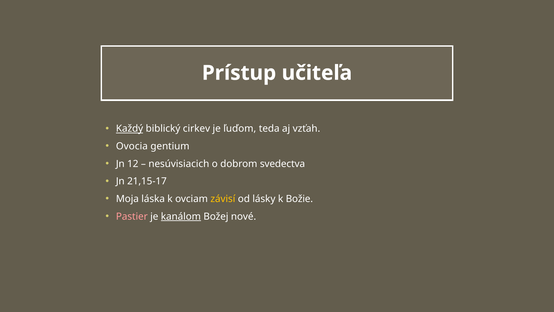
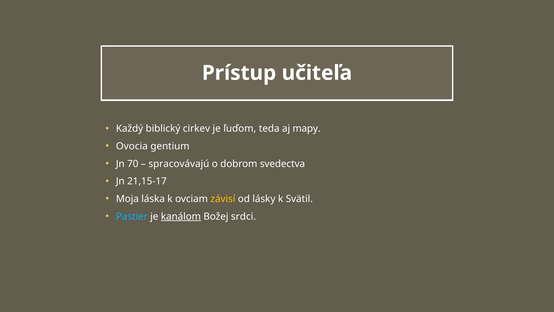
Každý underline: present -> none
vzťah: vzťah -> mapy
12: 12 -> 70
nesúvisiacich: nesúvisiacich -> spracovávajú
Božie: Božie -> Svätil
Pastier colour: pink -> light blue
nové: nové -> srdci
